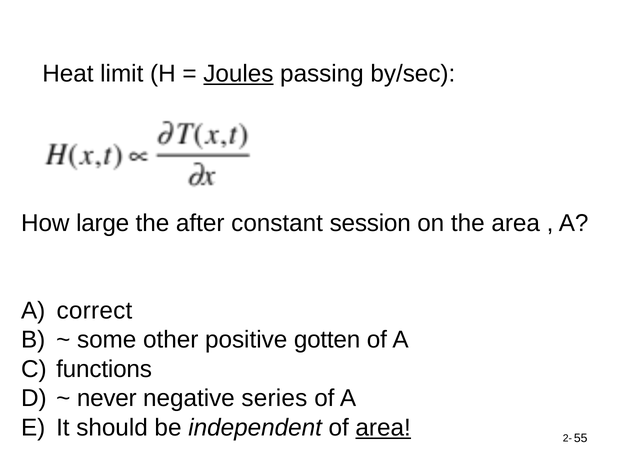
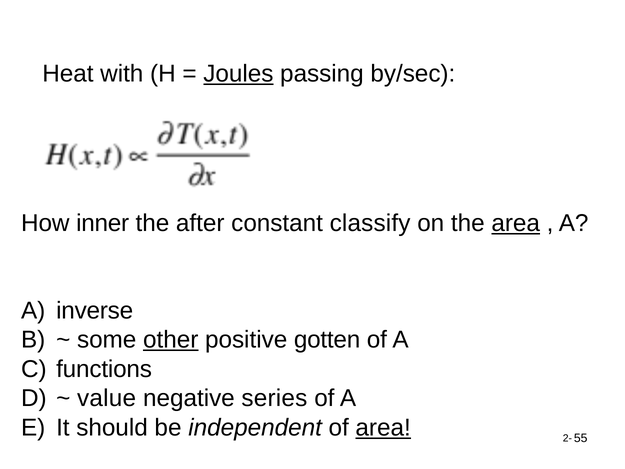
limit: limit -> with
large: large -> inner
session: session -> classify
area at (516, 223) underline: none -> present
correct: correct -> inverse
other underline: none -> present
never: never -> value
